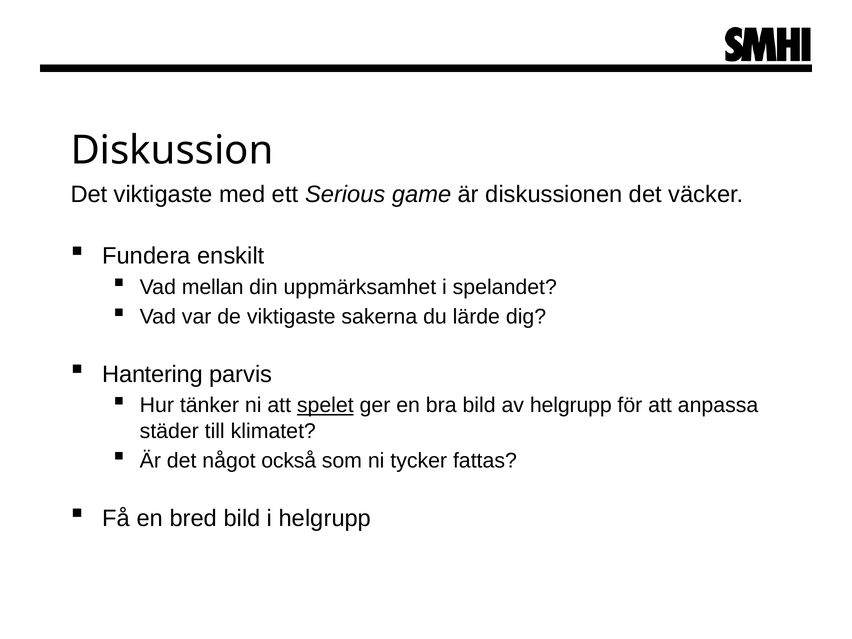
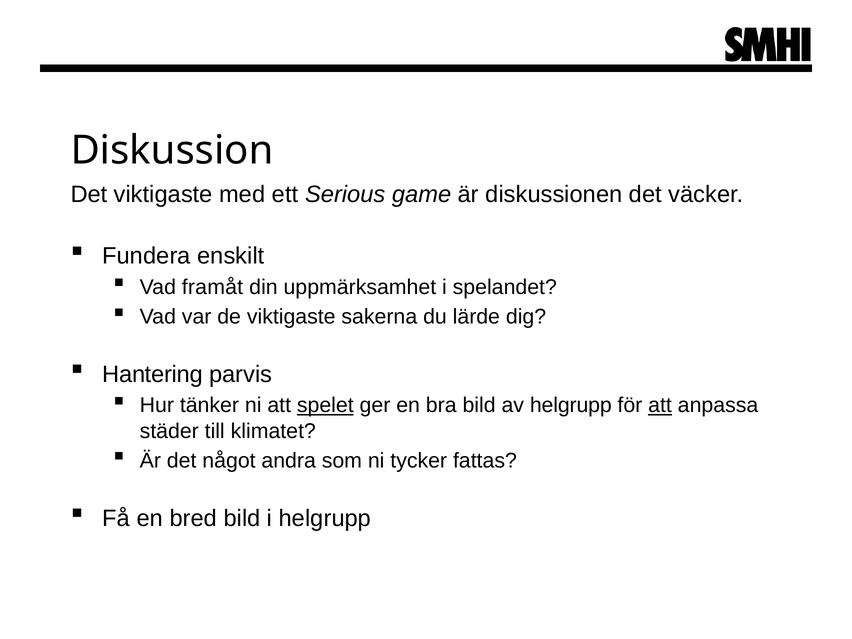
mellan: mellan -> framåt
att at (660, 405) underline: none -> present
också: också -> andra
